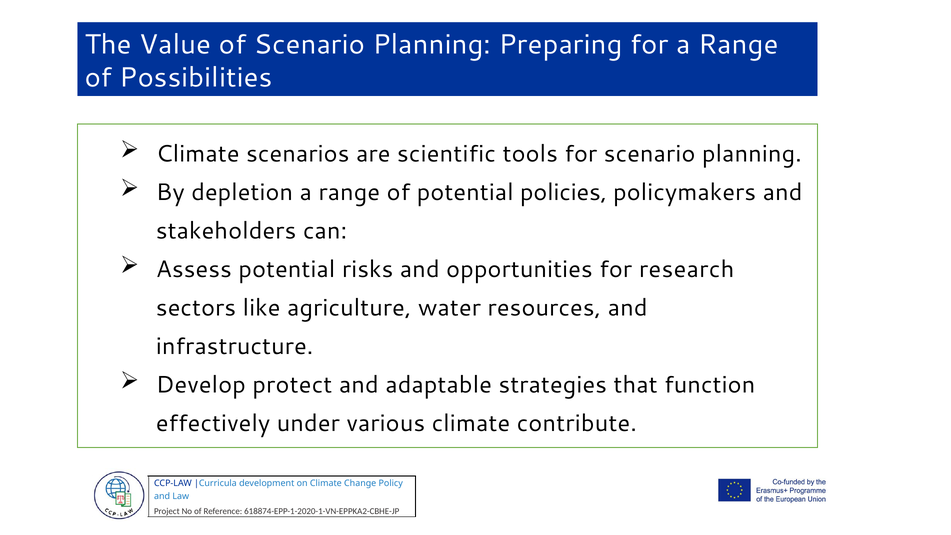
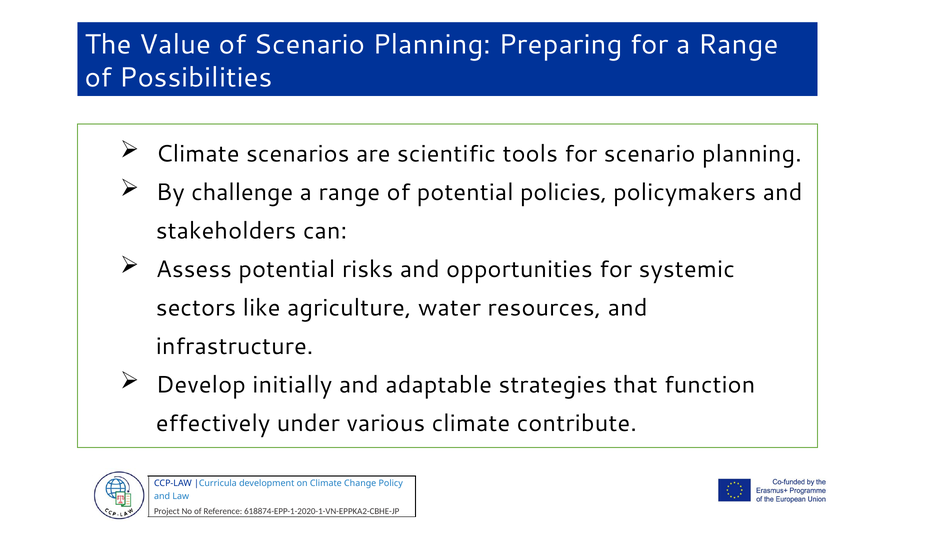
depletion: depletion -> challenge
research: research -> systemic
protect: protect -> initially
